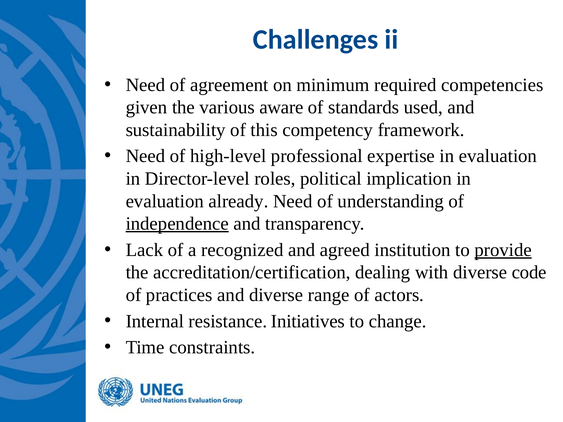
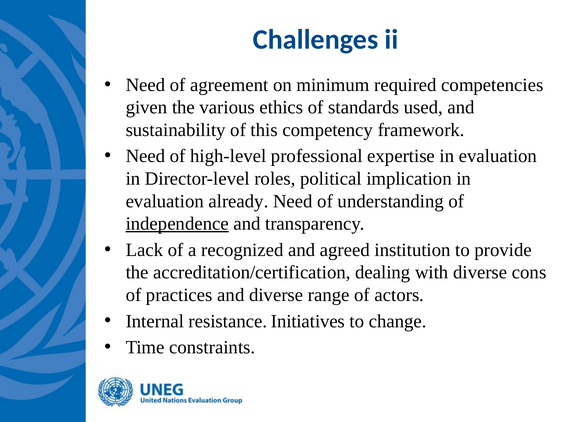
aware: aware -> ethics
provide underline: present -> none
code: code -> cons
